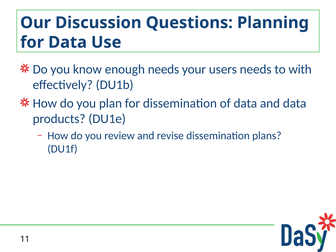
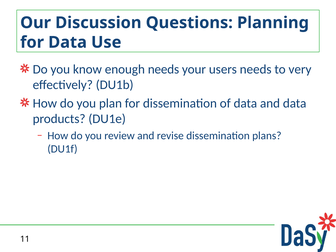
with: with -> very
